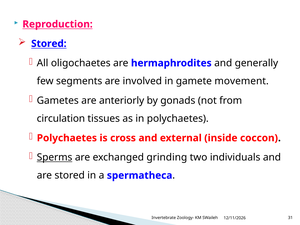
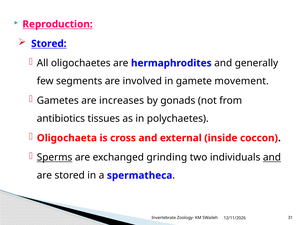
anteriorly: anteriorly -> increases
circulation: circulation -> antibiotics
Polychaetes at (67, 138): Polychaetes -> Oligochaeta
and at (272, 157) underline: none -> present
